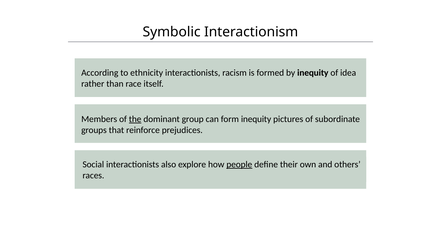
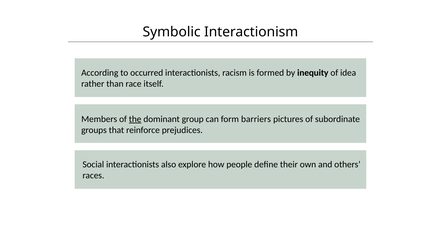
ethnicity: ethnicity -> occurred
form inequity: inequity -> barriers
people underline: present -> none
